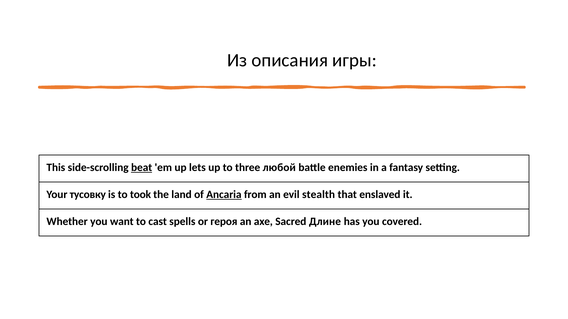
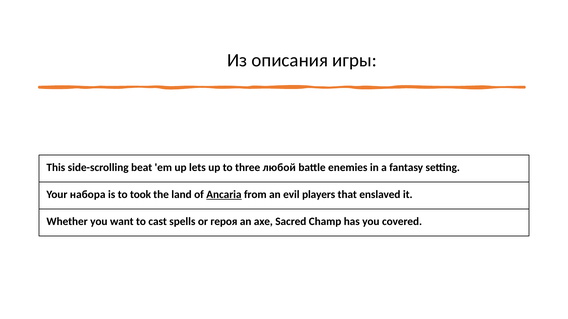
beat underline: present -> none
тусовку: тусовку -> набора
stealth: stealth -> players
Длине: Длине -> Champ
